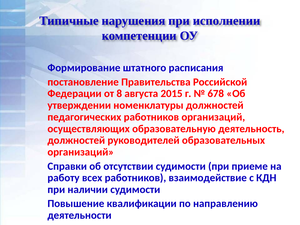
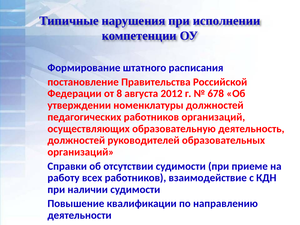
2015: 2015 -> 2012
